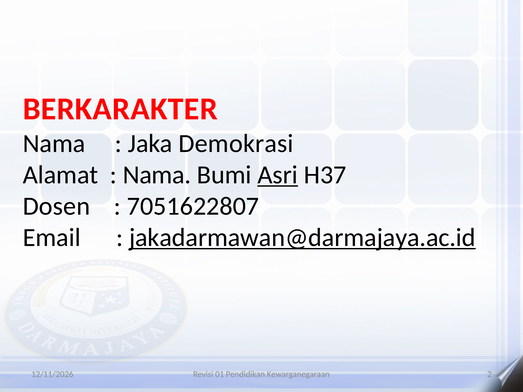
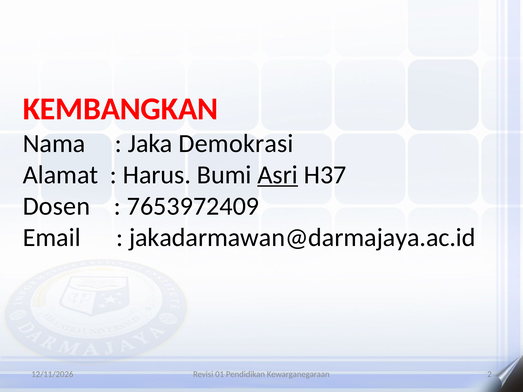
BERKARAKTER: BERKARAKTER -> KEMBANGKAN
Nama at (157, 175): Nama -> Harus
7051622807: 7051622807 -> 7653972409
jakadarmawan@darmajaya.ac.id underline: present -> none
